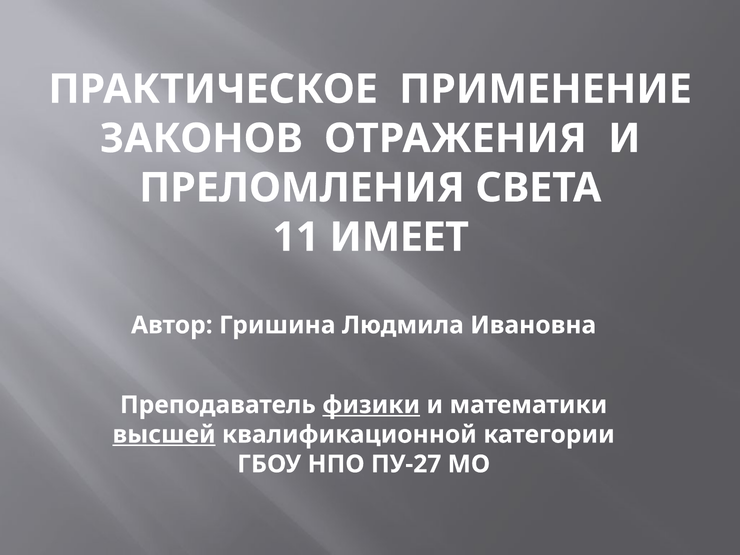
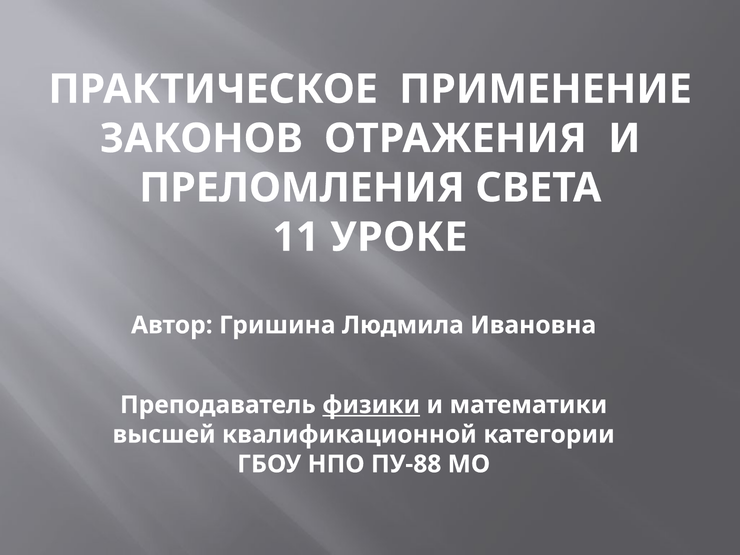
ИМЕЕТ: ИМЕЕТ -> УРОКЕ
высшей underline: present -> none
ПУ-27: ПУ-27 -> ПУ-88
